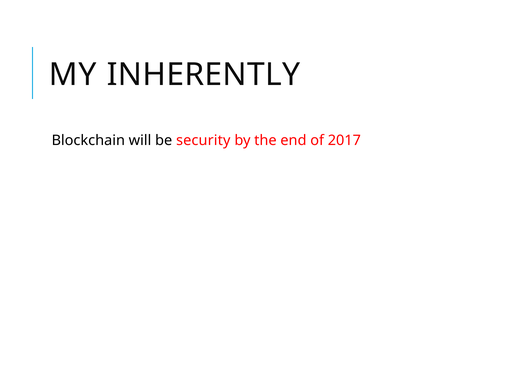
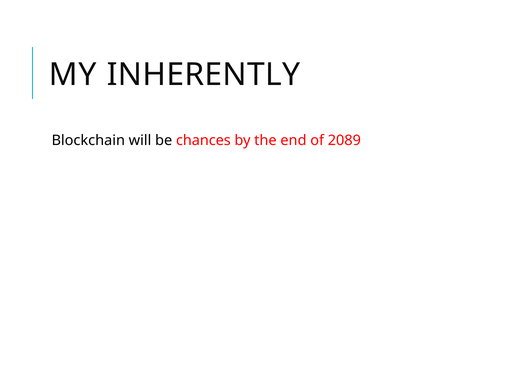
security: security -> chances
2017: 2017 -> 2089
